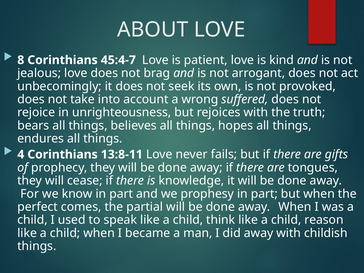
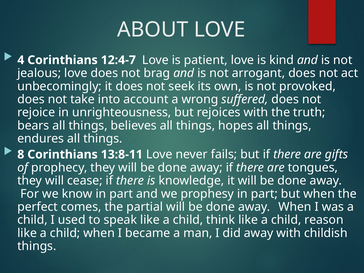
8: 8 -> 4
45:4-7: 45:4-7 -> 12:4-7
4: 4 -> 8
